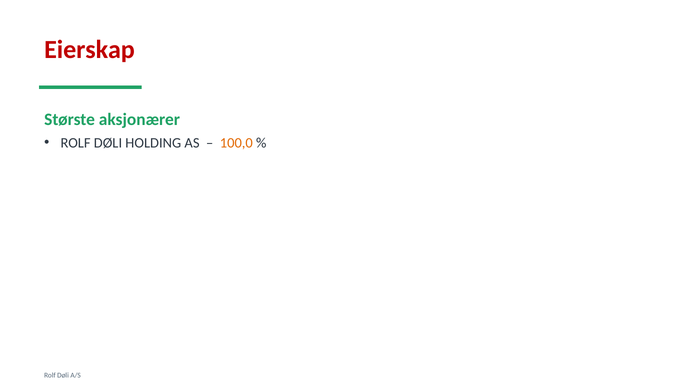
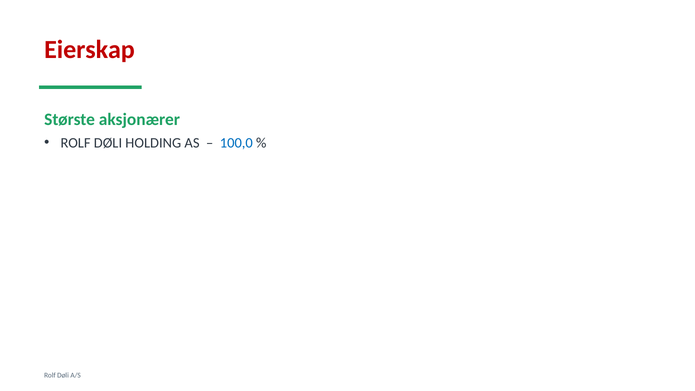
100,0 colour: orange -> blue
